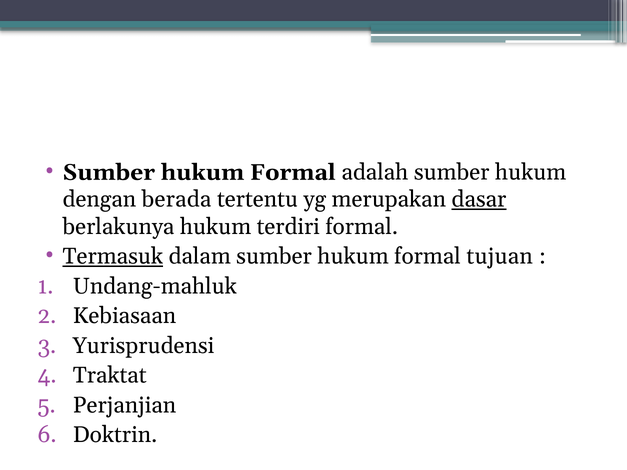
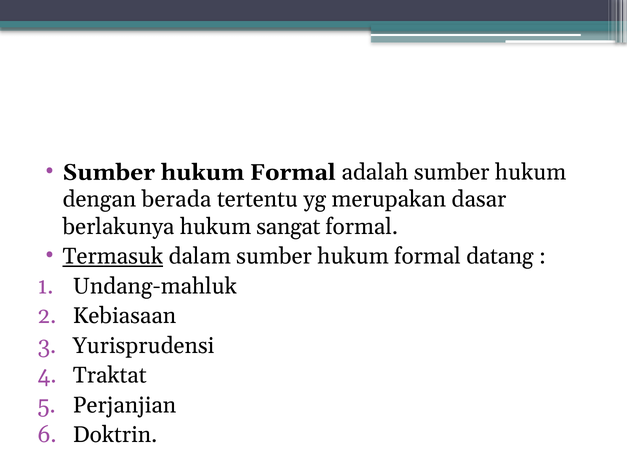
dasar underline: present -> none
terdiri: terdiri -> sangat
tujuan: tujuan -> datang
